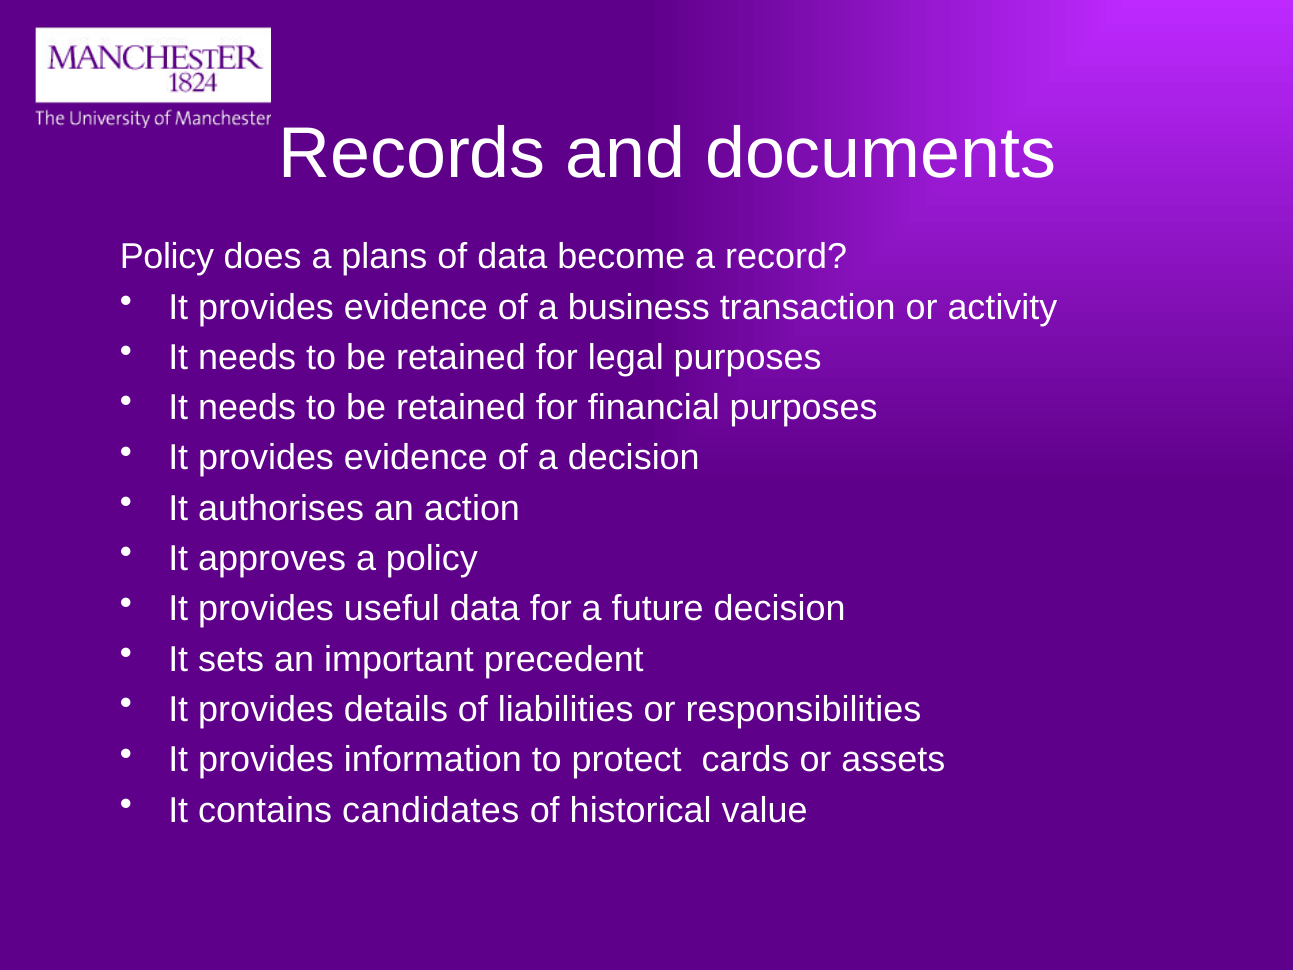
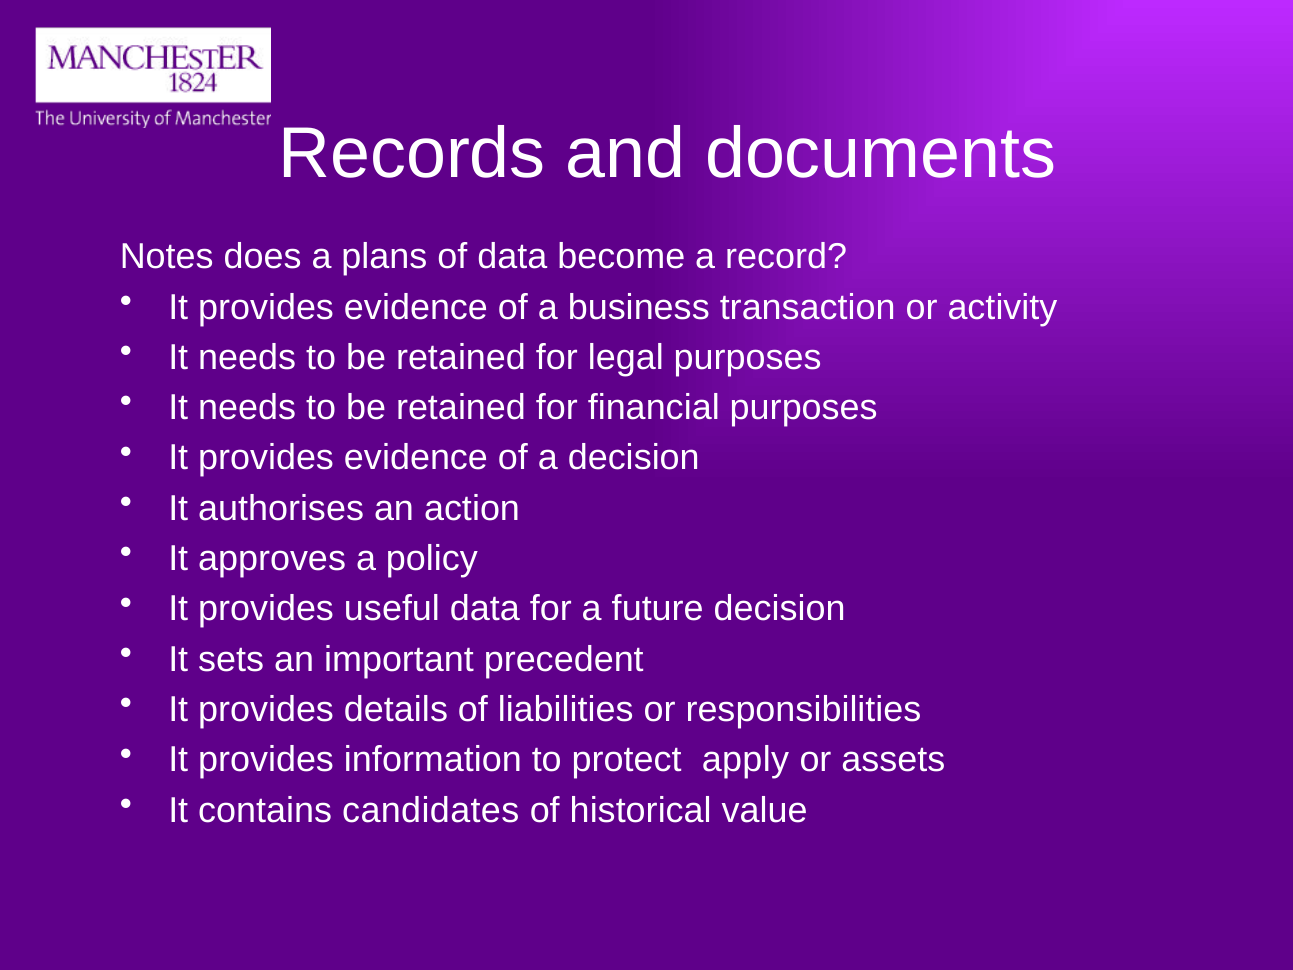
Policy at (167, 257): Policy -> Notes
cards: cards -> apply
